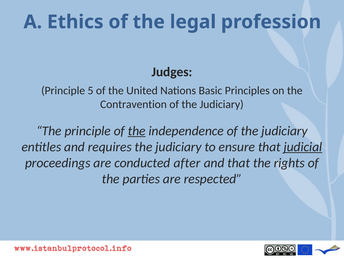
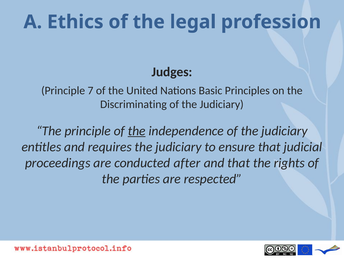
5: 5 -> 7
Contravention: Contravention -> Discriminating
judicial underline: present -> none
